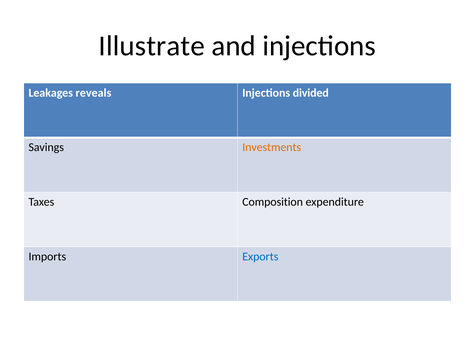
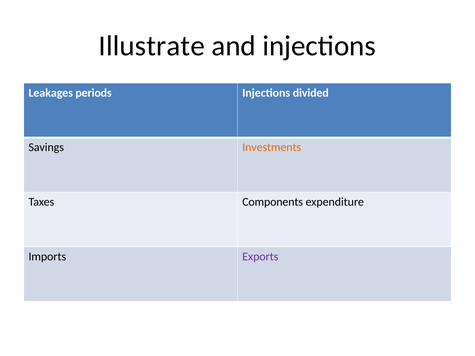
reveals: reveals -> periods
Composition: Composition -> Components
Exports colour: blue -> purple
